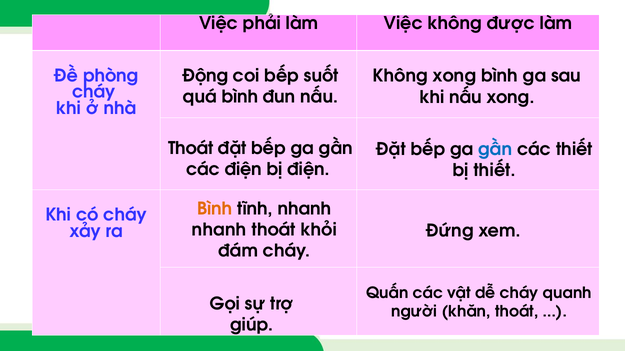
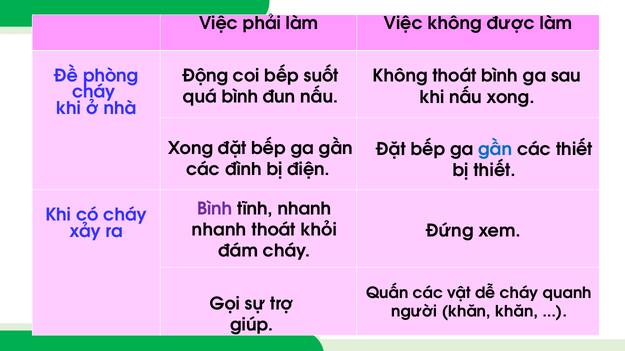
Không xong: xong -> thoát
Thoát at (191, 148): Thoát -> Xong
các điện: điện -> đình
Bình at (215, 209) colour: orange -> purple
khăn thoát: thoát -> khăn
